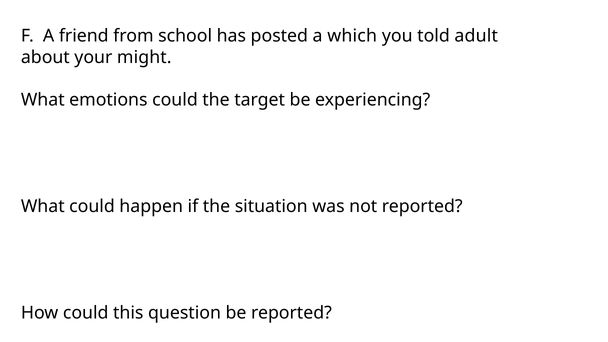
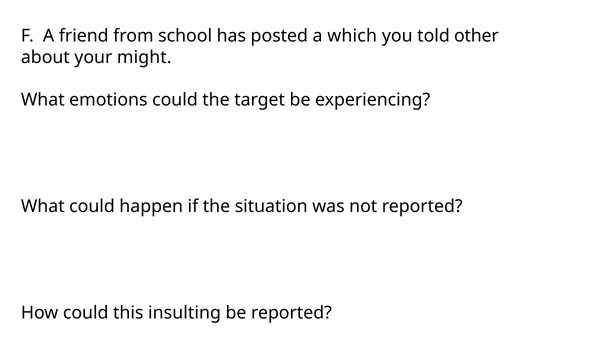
adult: adult -> other
question: question -> insulting
